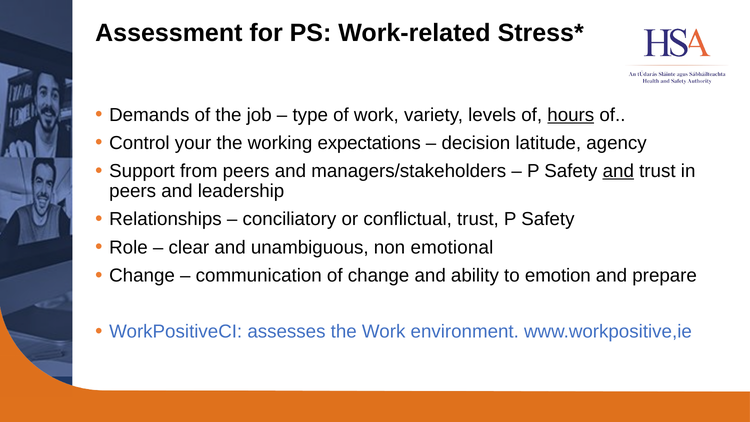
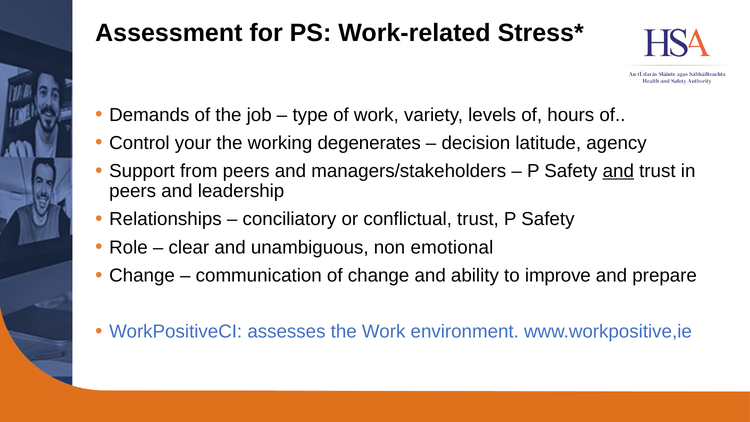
hours underline: present -> none
expectations: expectations -> degenerates
emotion: emotion -> improve
